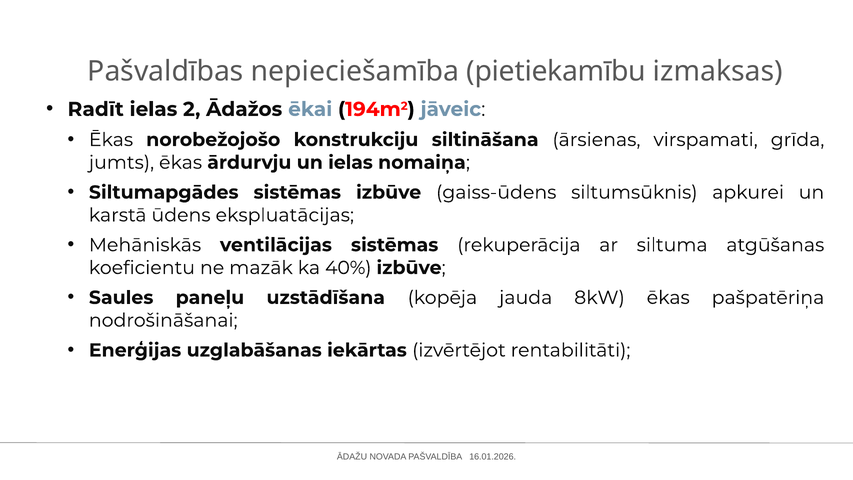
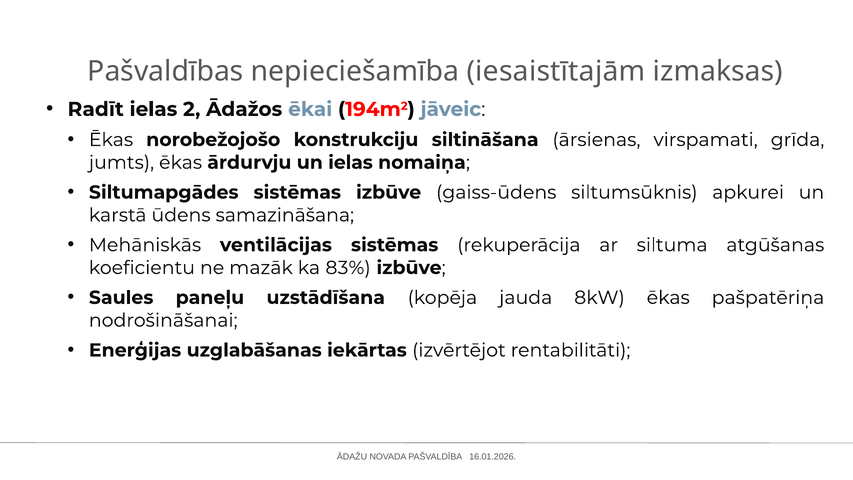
pietiekamību: pietiekamību -> iesaistītajām
ekspluatācijas: ekspluatācijas -> samazināšana
40%: 40% -> 83%
